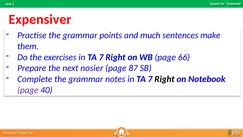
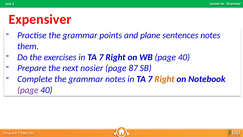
much: much -> plane
sentences make: make -> notes
WB page 66: 66 -> 40
Right at (165, 79) colour: black -> orange
